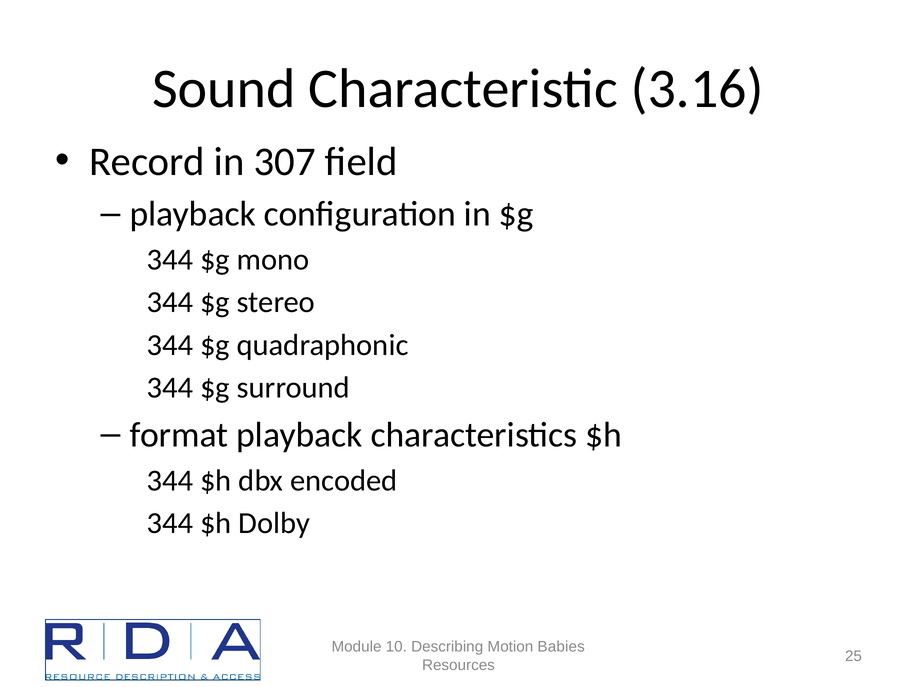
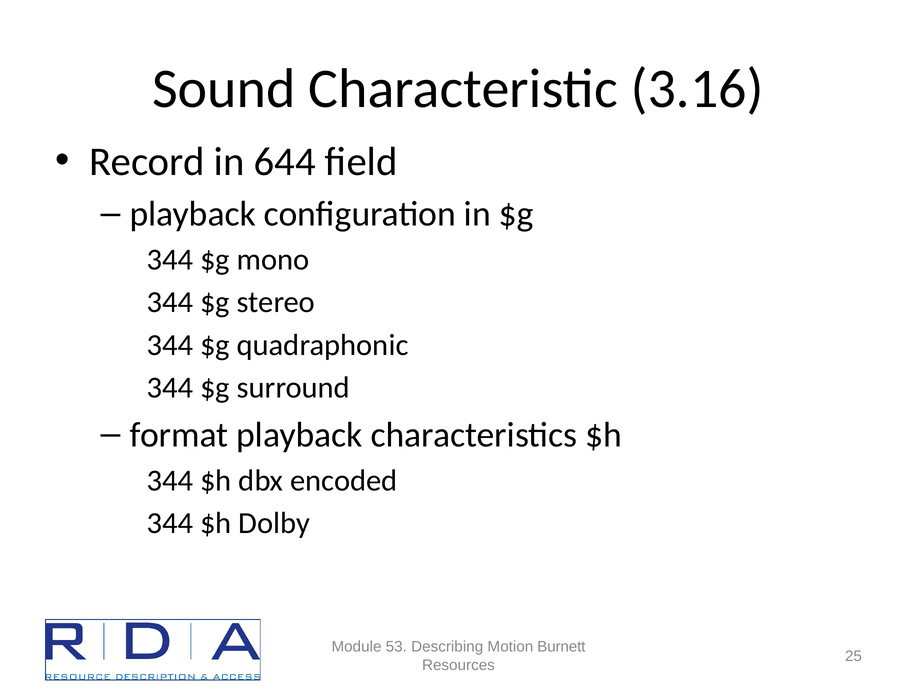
307: 307 -> 644
10: 10 -> 53
Babies: Babies -> Burnett
